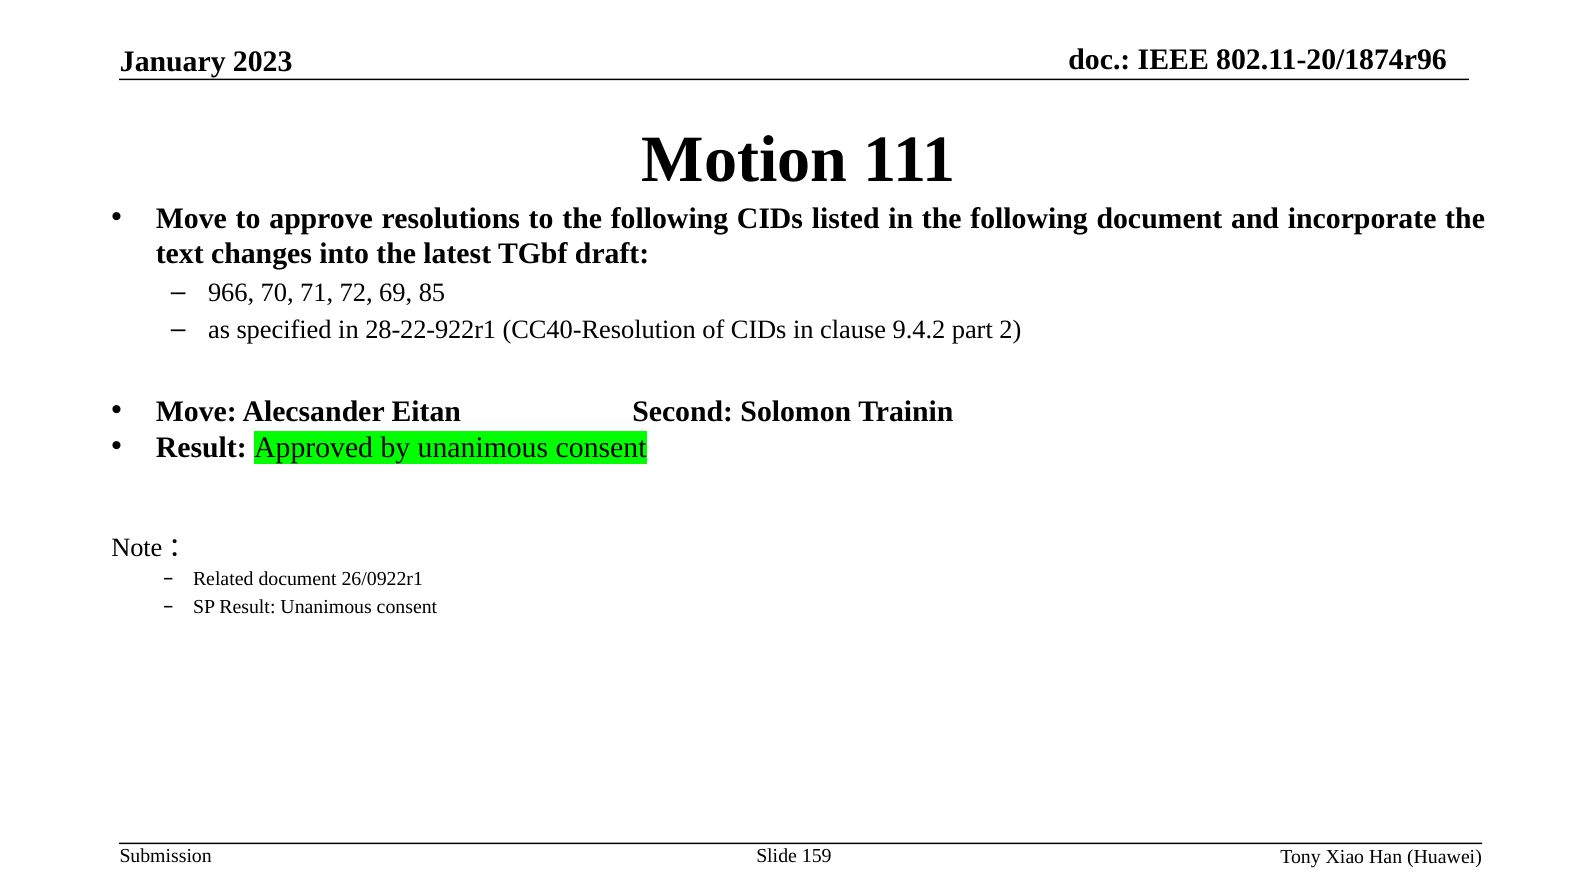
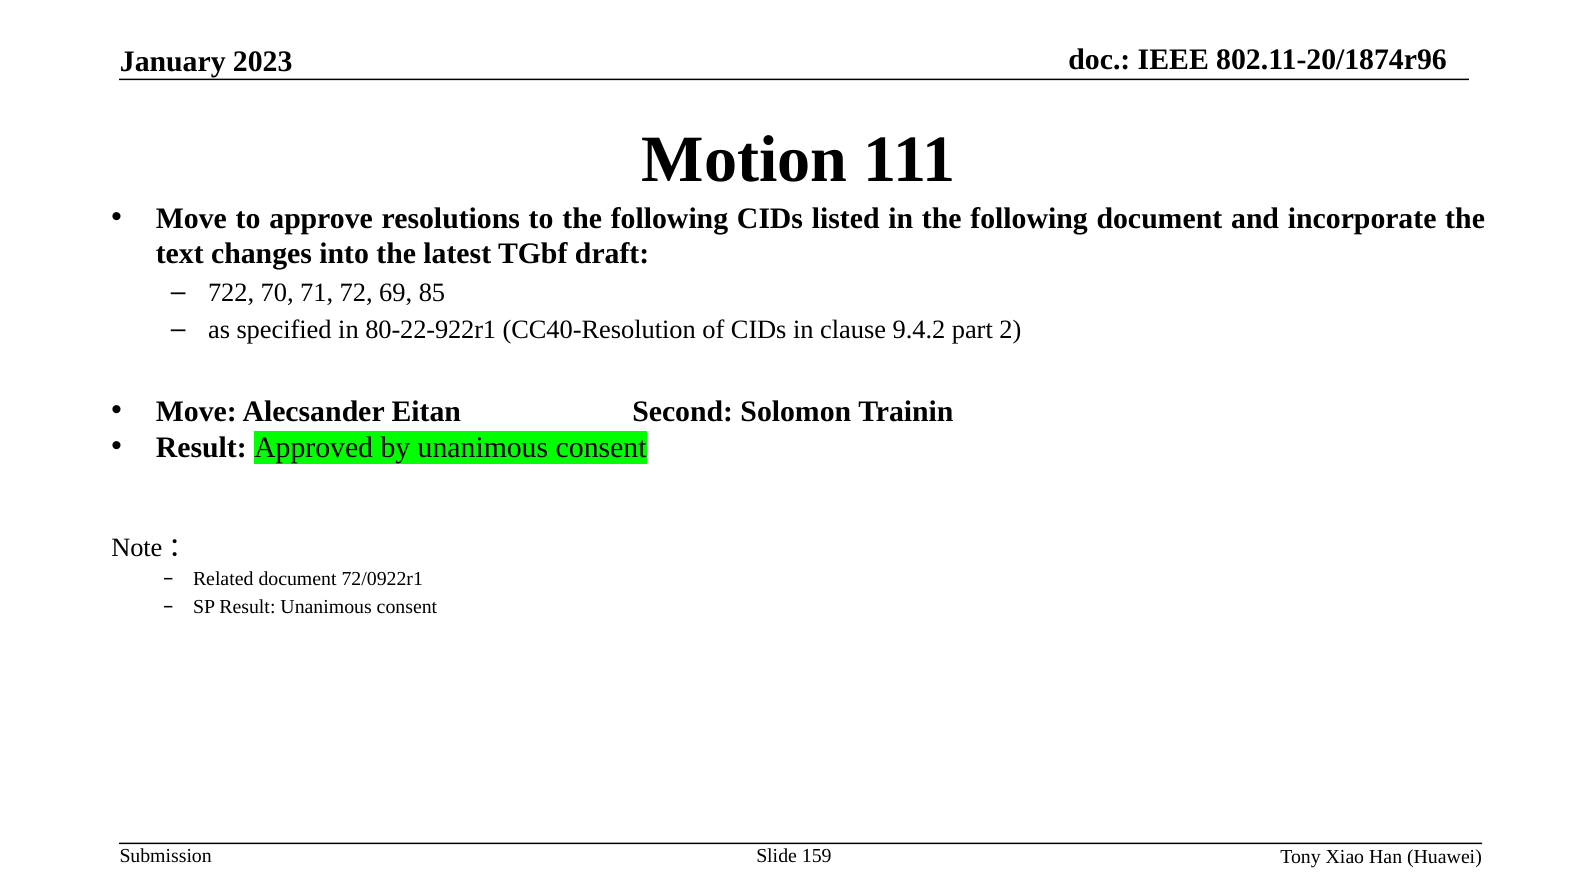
966: 966 -> 722
28-22-922r1: 28-22-922r1 -> 80-22-922r1
26/0922r1: 26/0922r1 -> 72/0922r1
